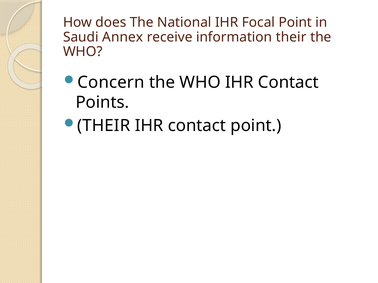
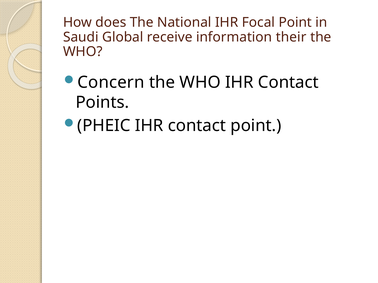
Annex: Annex -> Global
THEIR at (104, 126): THEIR -> PHEIC
